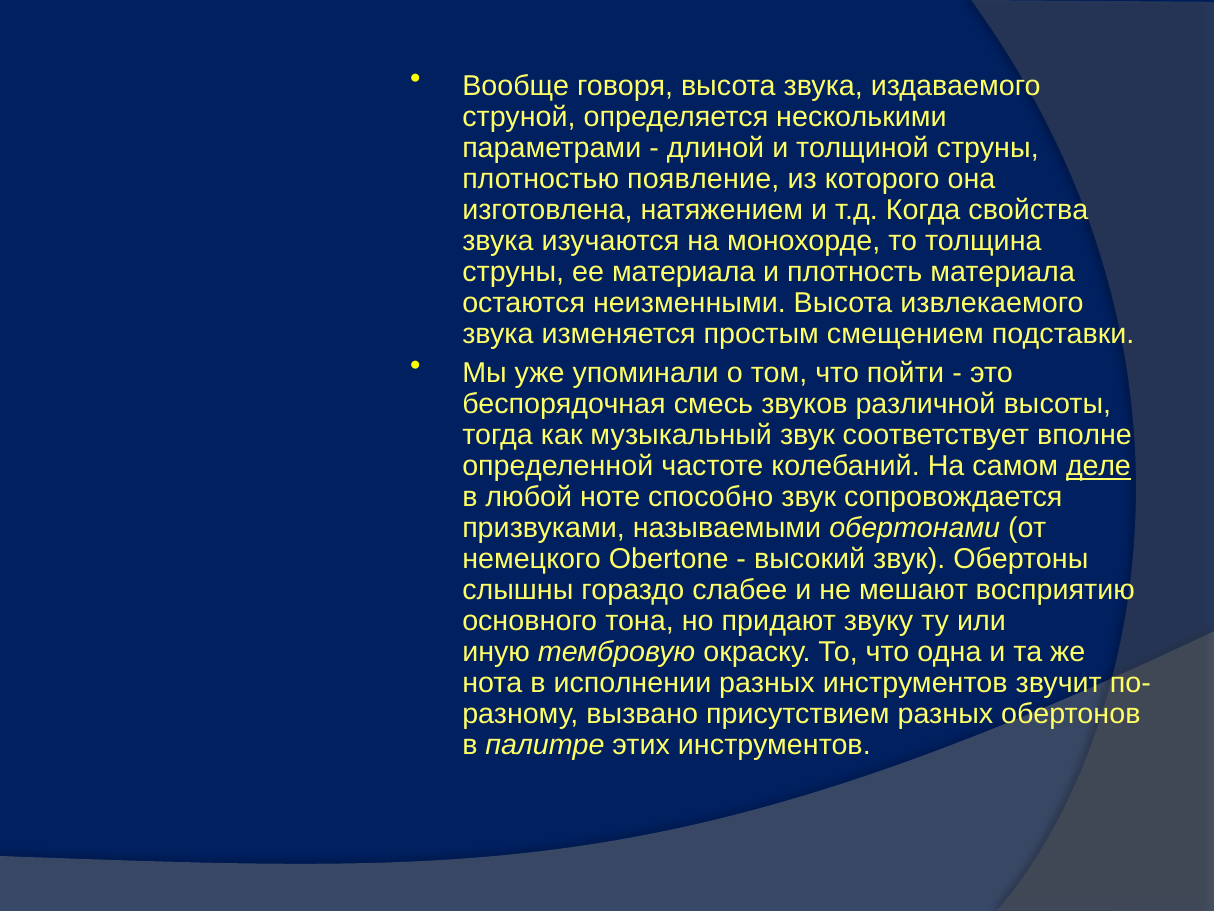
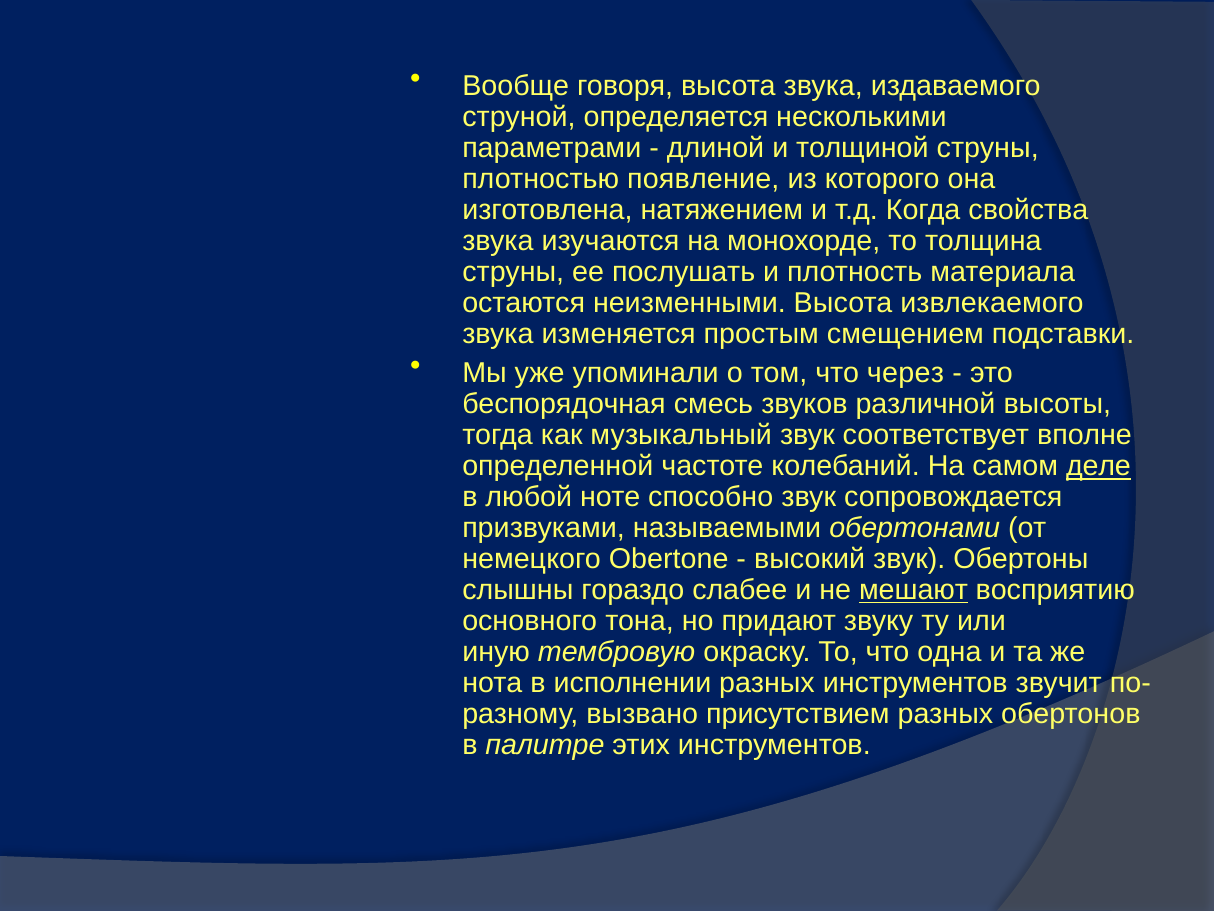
ее материала: материала -> послушать
пойти: пойти -> через
мешают underline: none -> present
